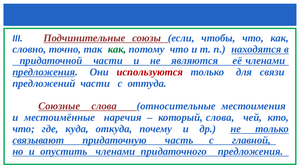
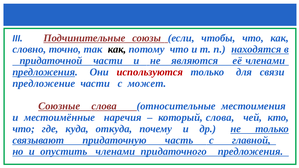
как at (117, 49) colour: green -> black
предложений: предложений -> предложение
оттуда: оттуда -> может
